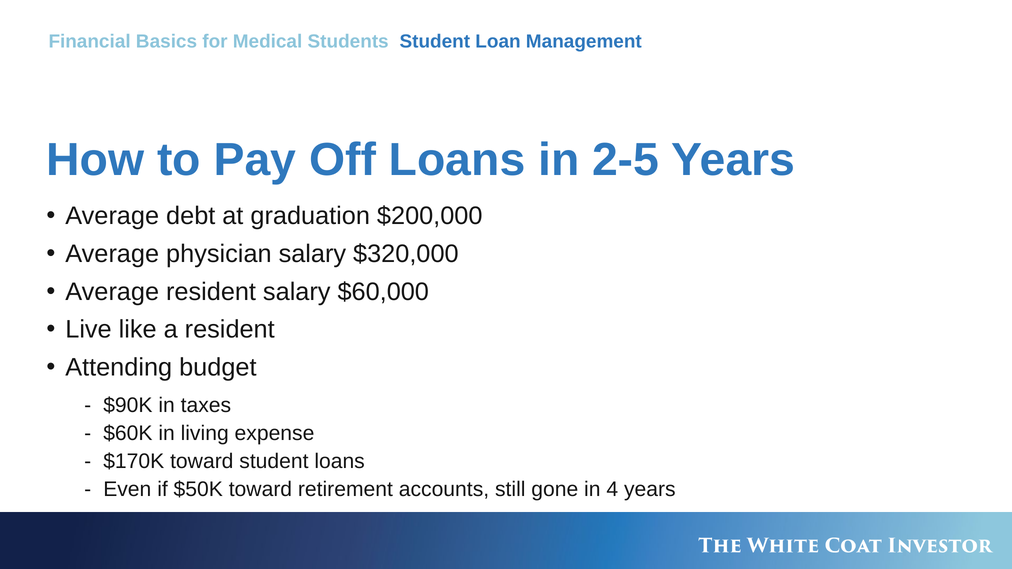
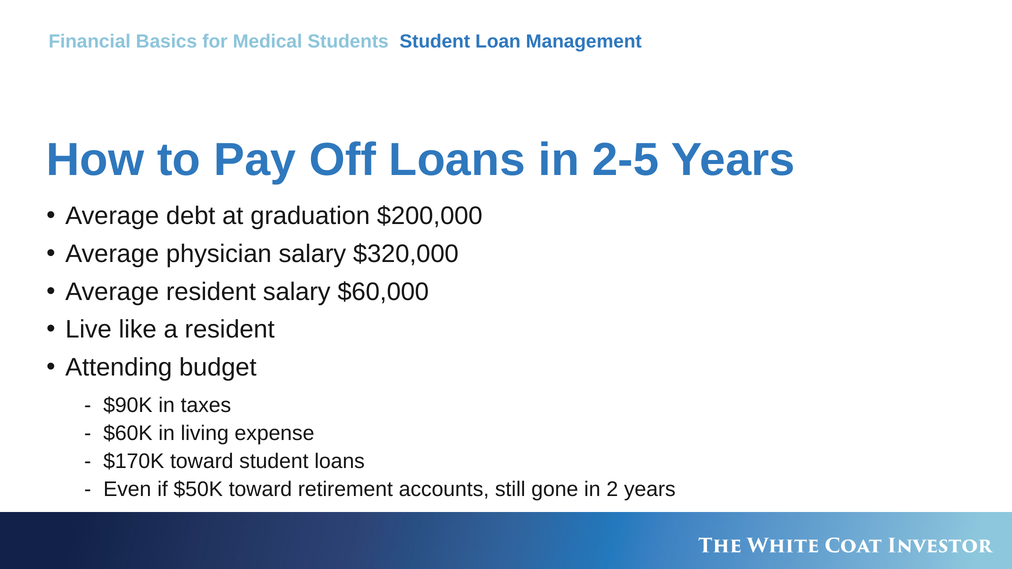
4: 4 -> 2
